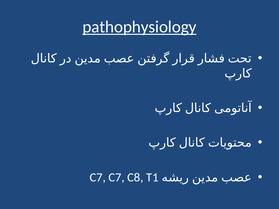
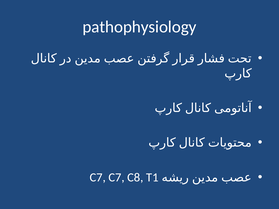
pathophysiology underline: present -> none
